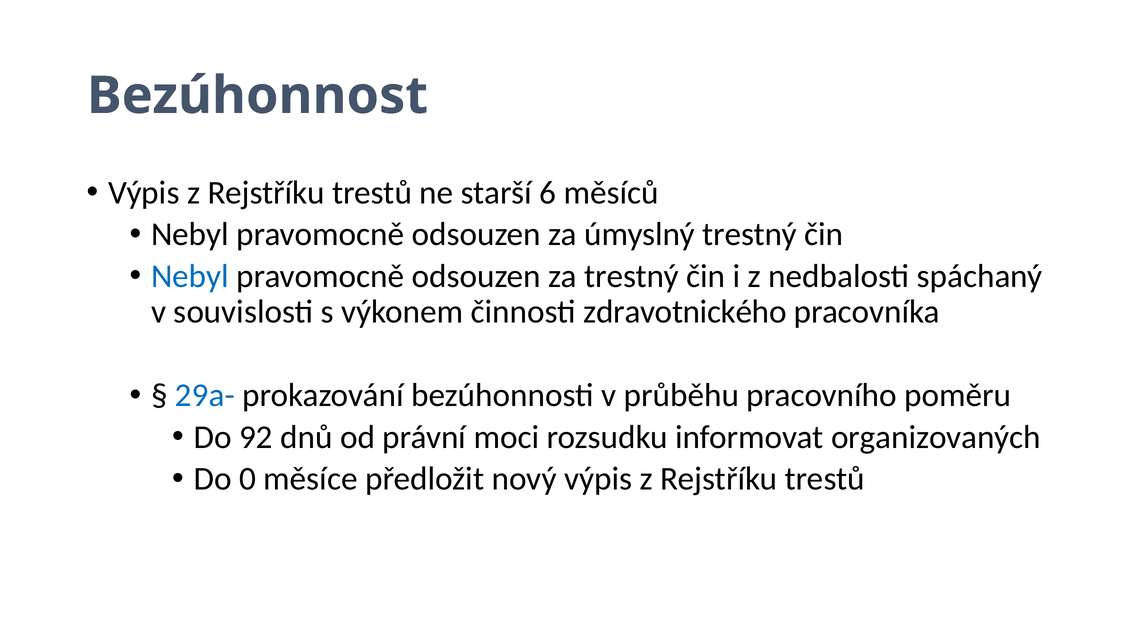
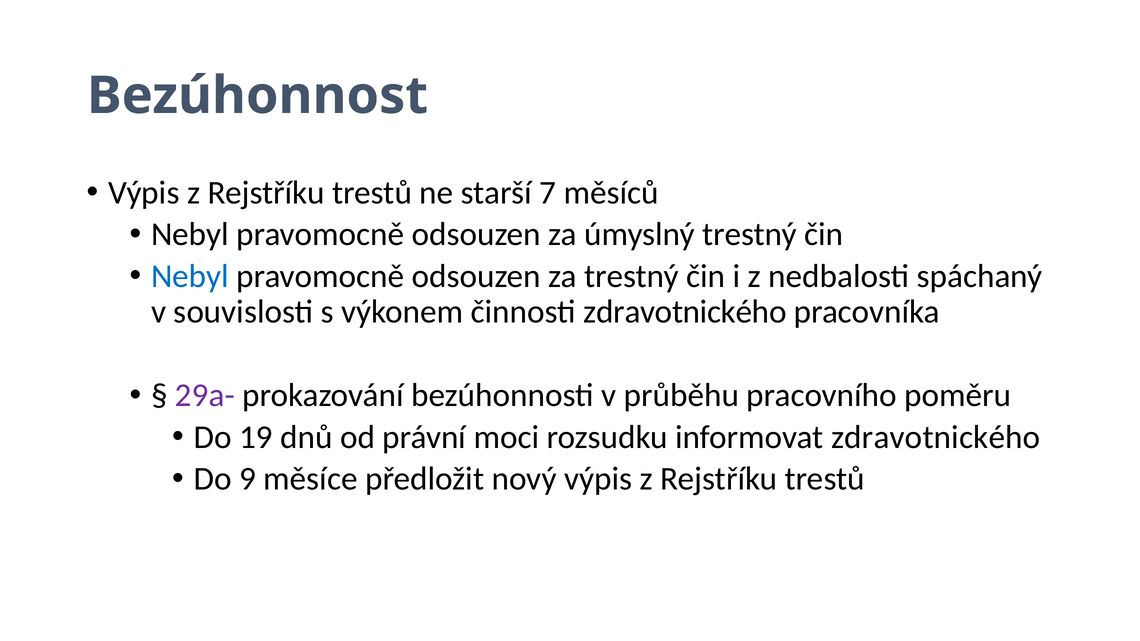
6: 6 -> 7
29a- colour: blue -> purple
92: 92 -> 19
informovat organizovaných: organizovaných -> zdravotnického
0: 0 -> 9
